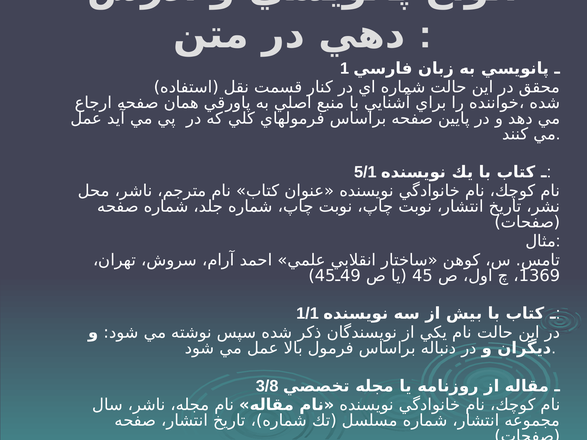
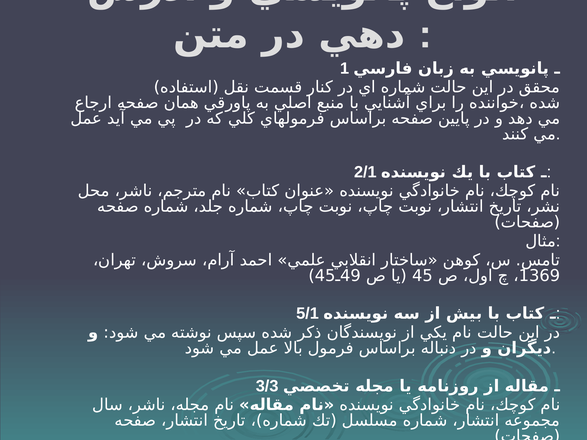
5/1: 5/1 -> 2/1
1/1: 1/1 -> 5/1
3/8: 3/8 -> 3/3
